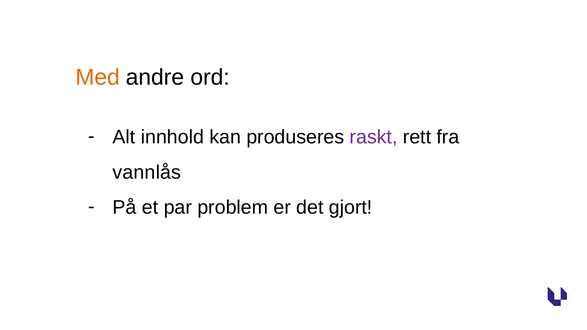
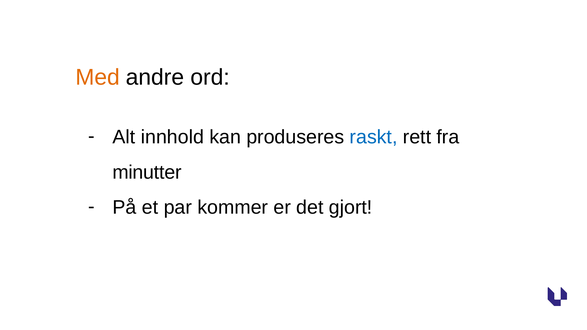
raskt colour: purple -> blue
vannlås: vannlås -> minutter
problem: problem -> kommer
